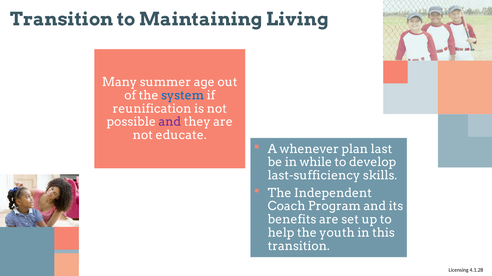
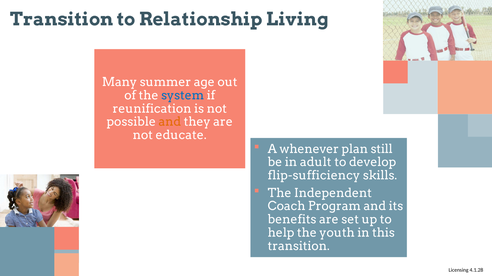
Maintaining: Maintaining -> Relationship
and at (170, 122) colour: purple -> orange
last: last -> still
while: while -> adult
last-sufficiency: last-sufficiency -> flip-sufficiency
